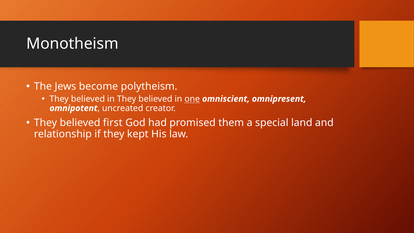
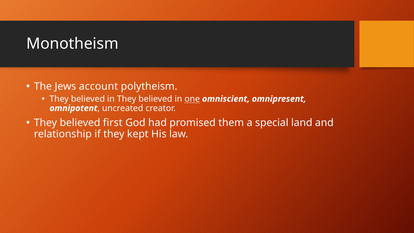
become: become -> account
